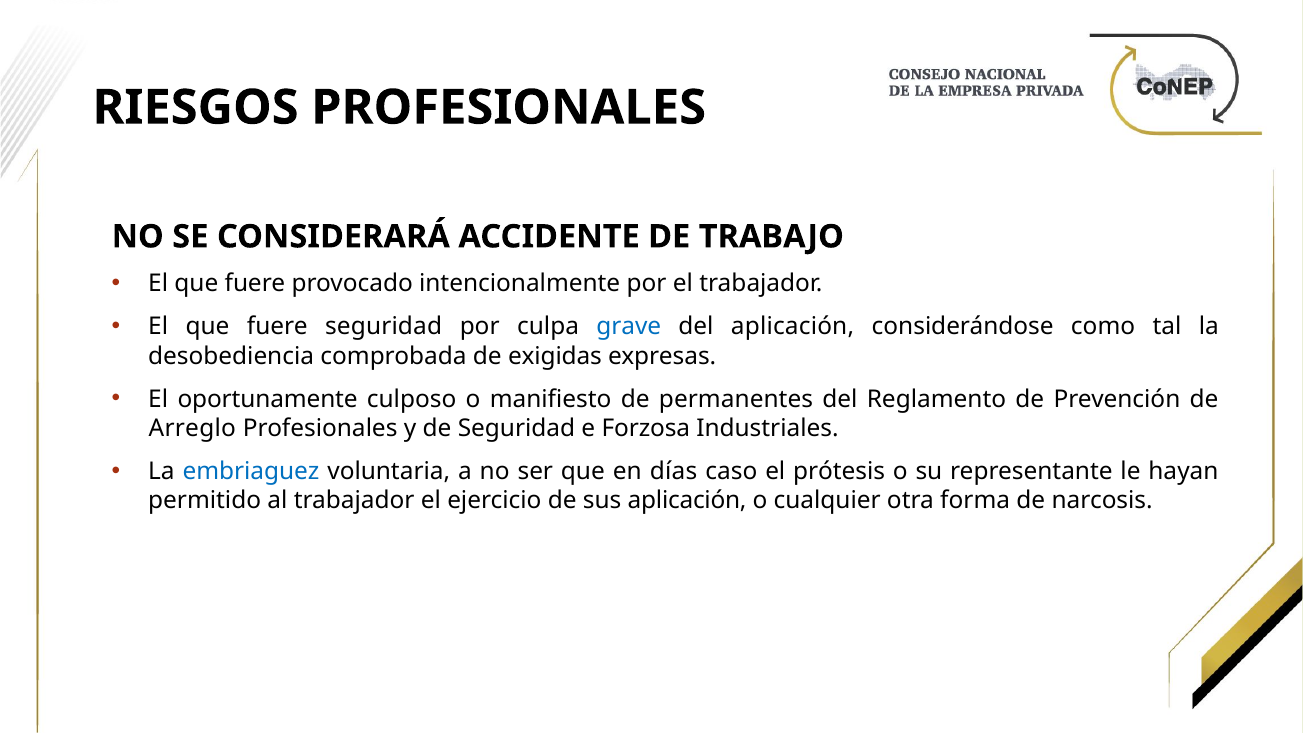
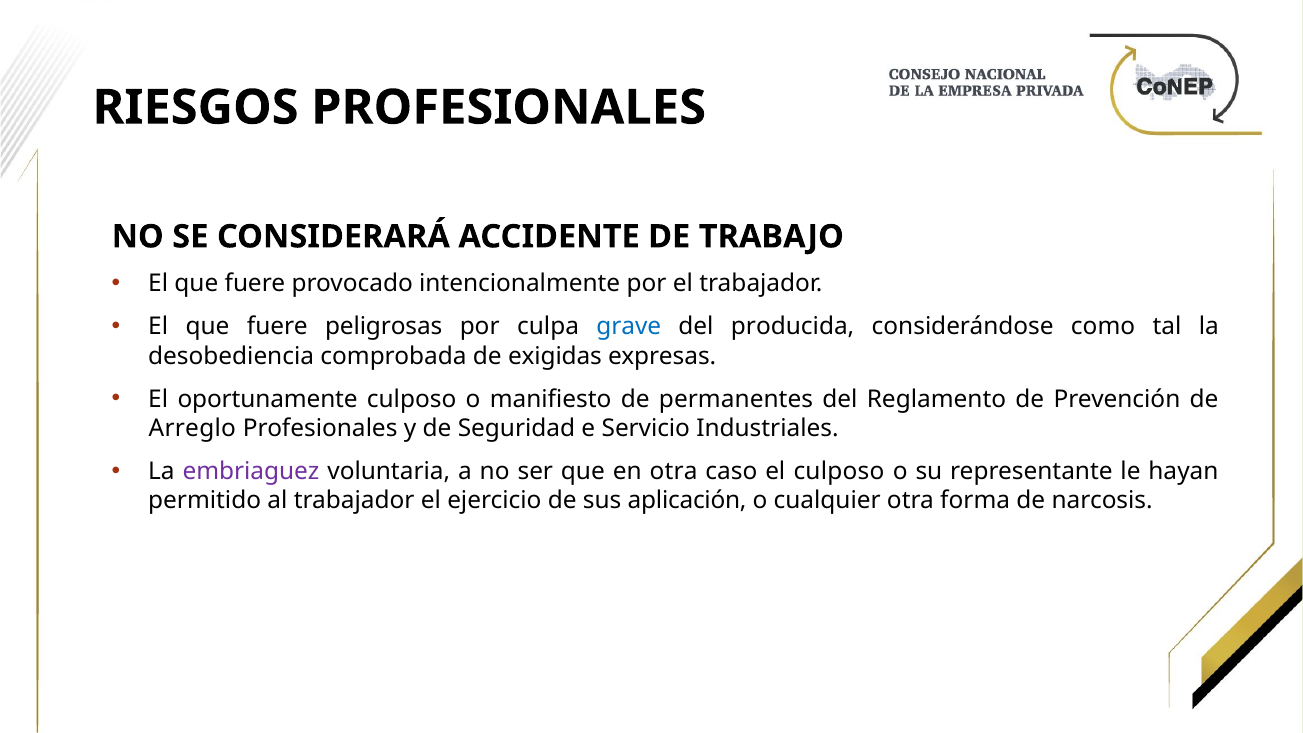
fuere seguridad: seguridad -> peligrosas
del aplicación: aplicación -> producida
Forzosa: Forzosa -> Servicio
embriaguez colour: blue -> purple
en días: días -> otra
el prótesis: prótesis -> culposo
